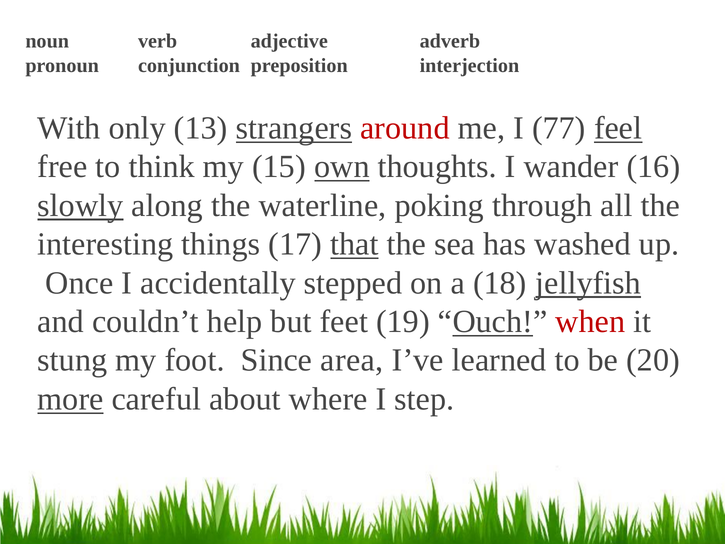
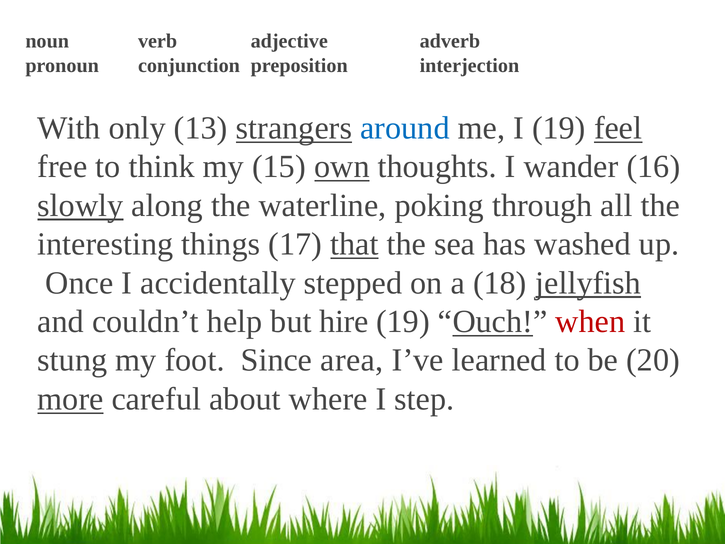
around colour: red -> blue
I 77: 77 -> 19
feet: feet -> hire
